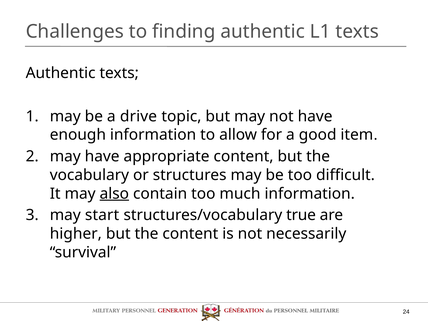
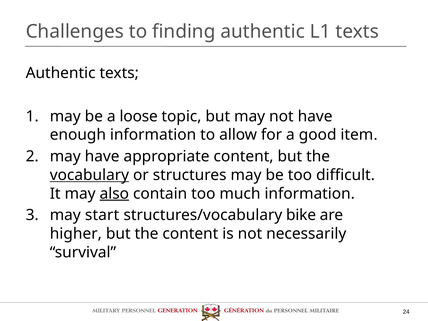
drive: drive -> loose
vocabulary underline: none -> present
true: true -> bike
